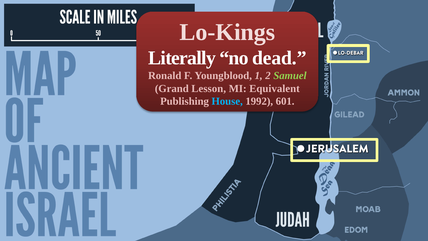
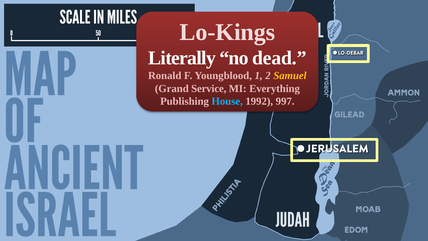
Samuel colour: light green -> yellow
Lesson: Lesson -> Service
Equivalent: Equivalent -> Everything
601: 601 -> 997
